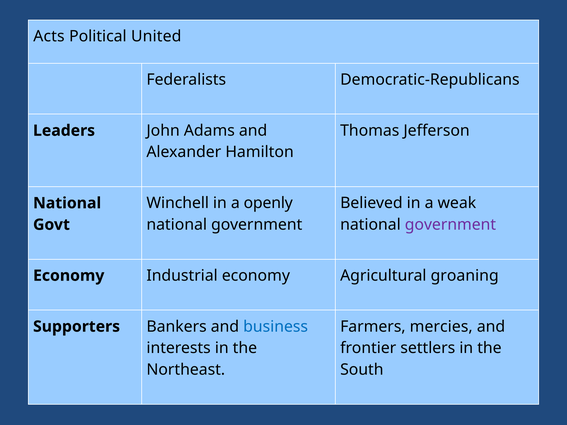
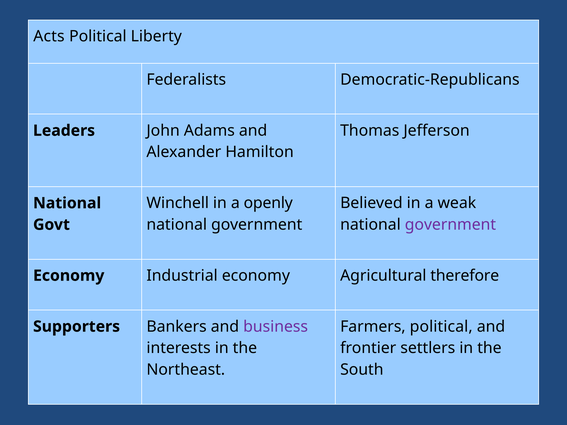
United: United -> Liberty
groaning: groaning -> therefore
Farmers mercies: mercies -> political
business colour: blue -> purple
